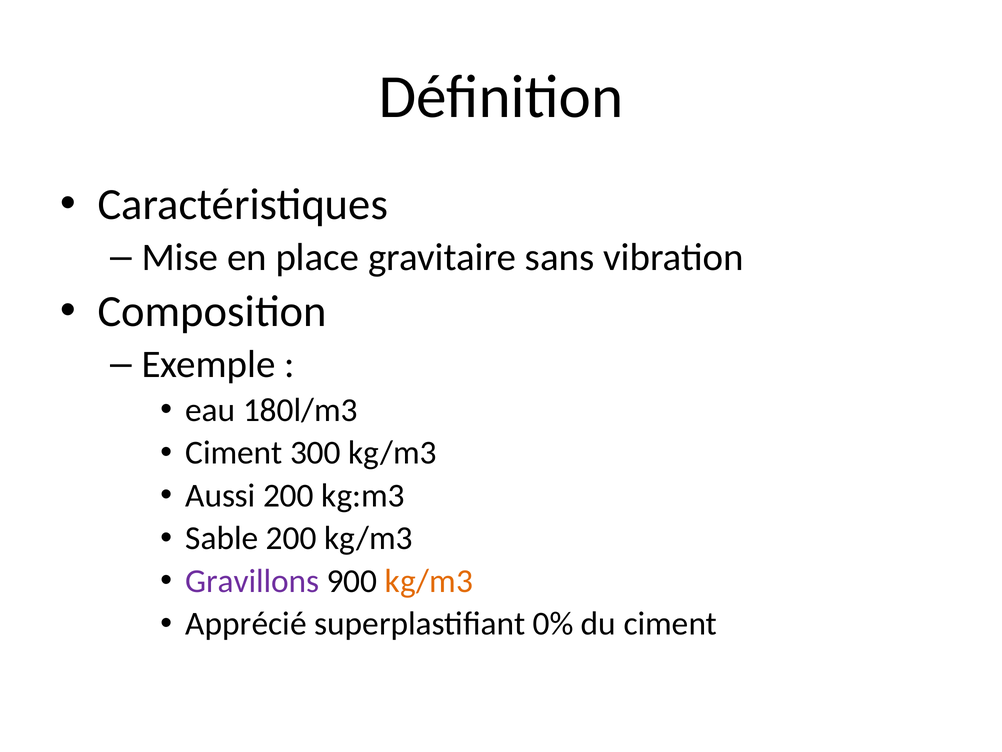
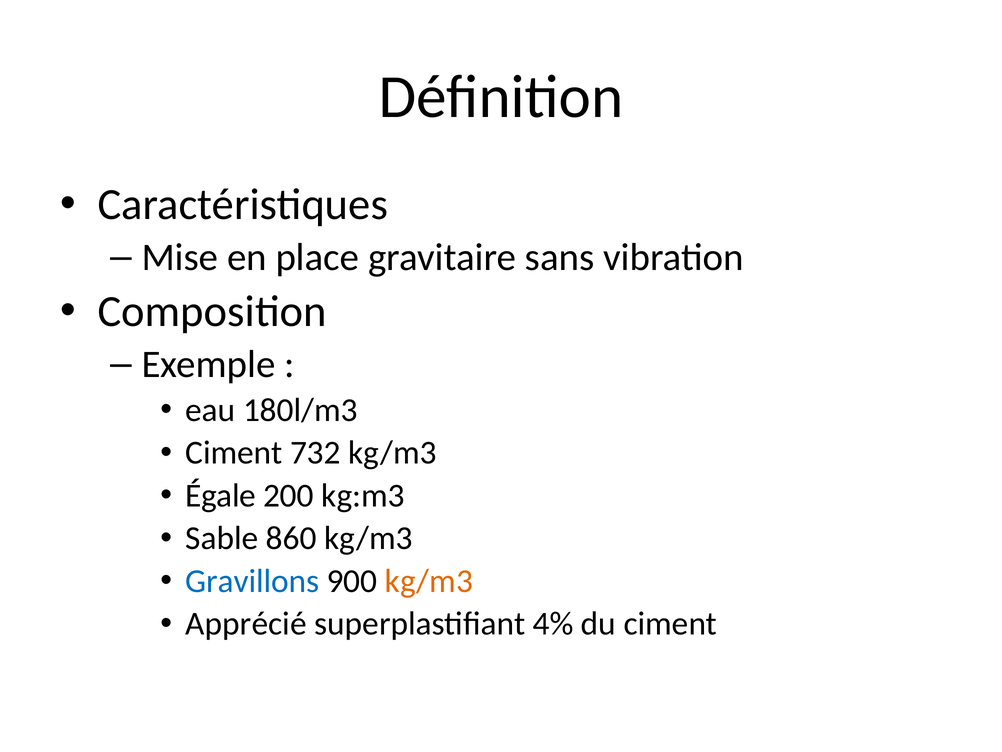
300: 300 -> 732
Aussi: Aussi -> Égale
Sable 200: 200 -> 860
Gravillons colour: purple -> blue
0%: 0% -> 4%
